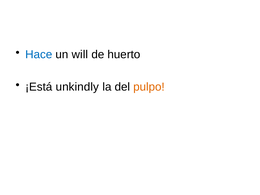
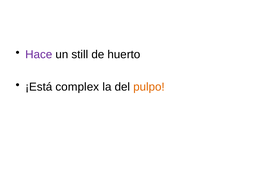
Hace colour: blue -> purple
will: will -> still
unkindly: unkindly -> complex
